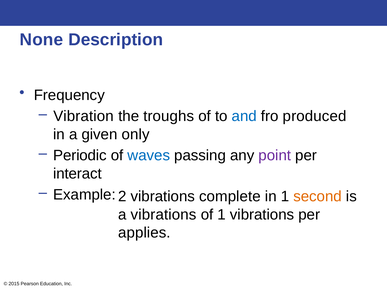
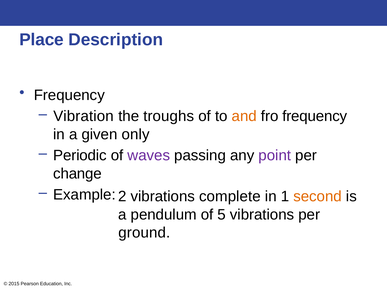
None: None -> Place
and colour: blue -> orange
fro produced: produced -> frequency
waves colour: blue -> purple
interact: interact -> change
a vibrations: vibrations -> pendulum
of 1: 1 -> 5
applies: applies -> ground
